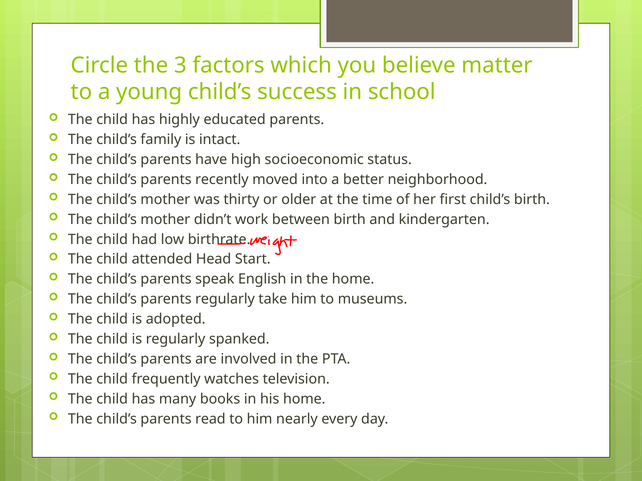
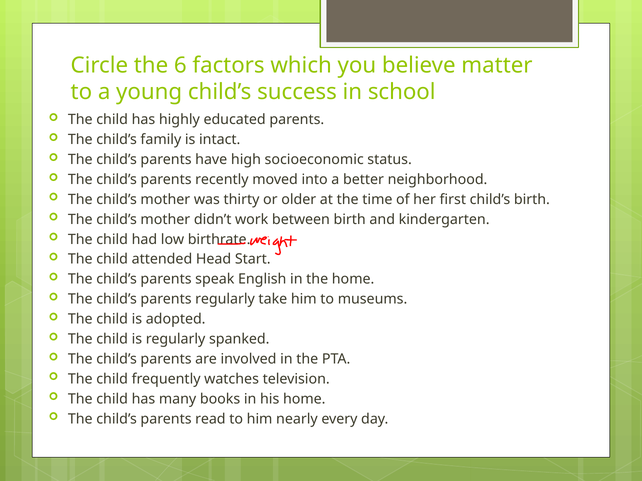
3: 3 -> 6
